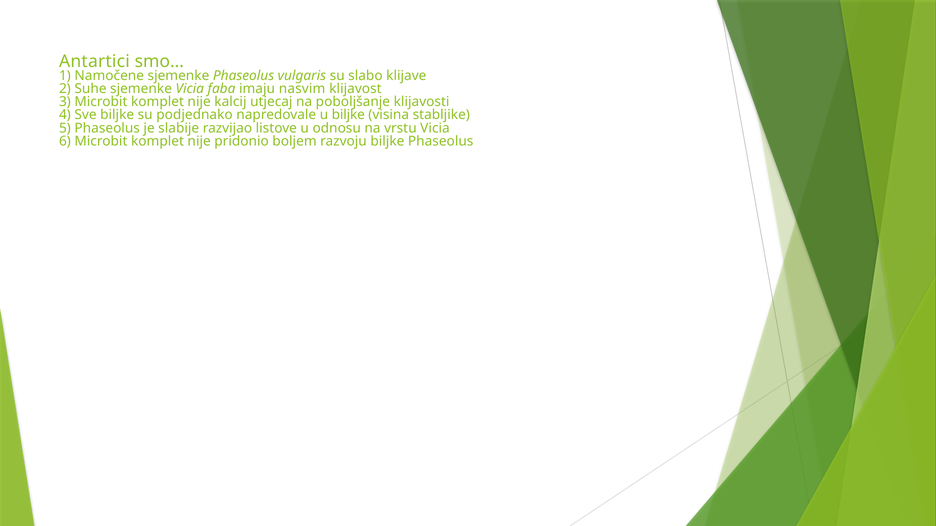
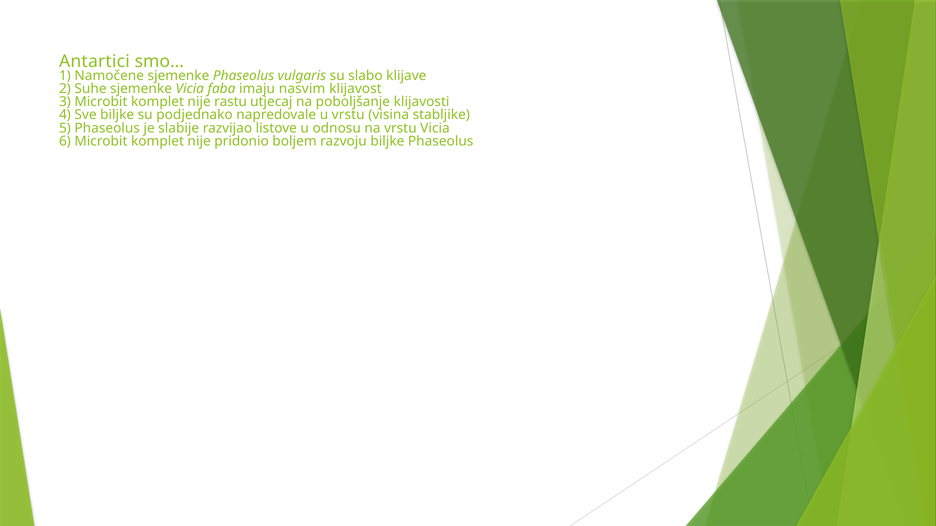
kalcij: kalcij -> rastu
u biljke: biljke -> vrstu
